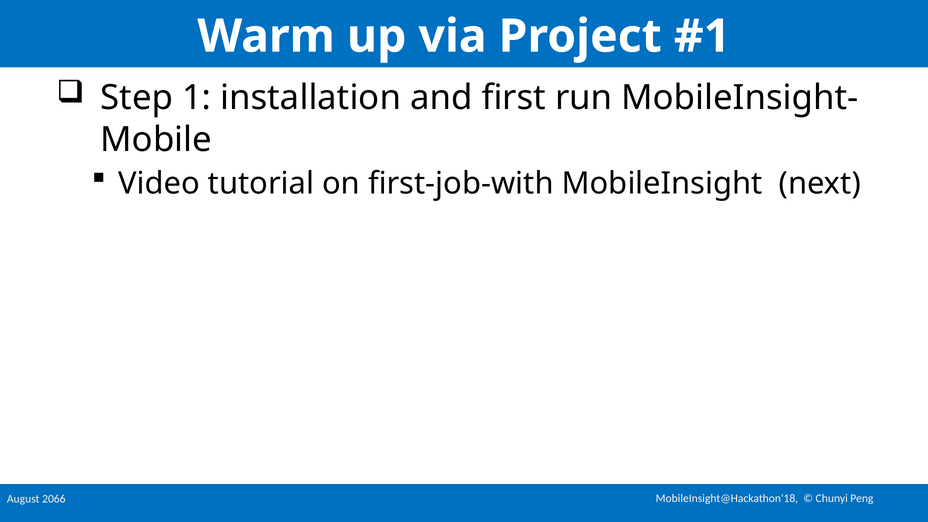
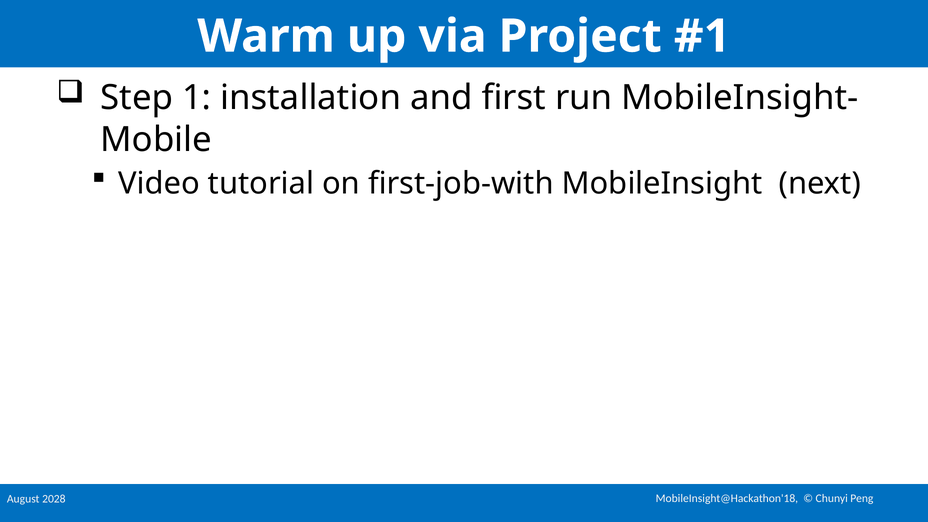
2066: 2066 -> 2028
